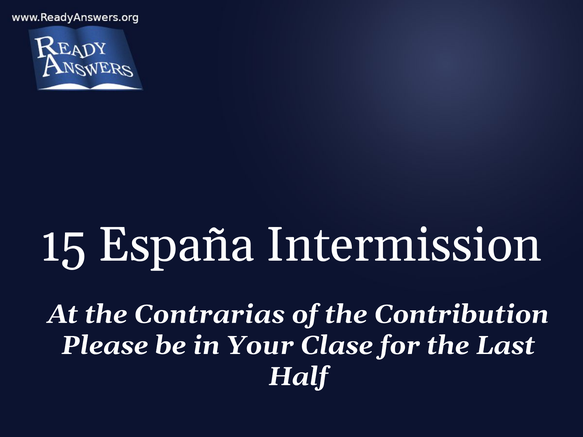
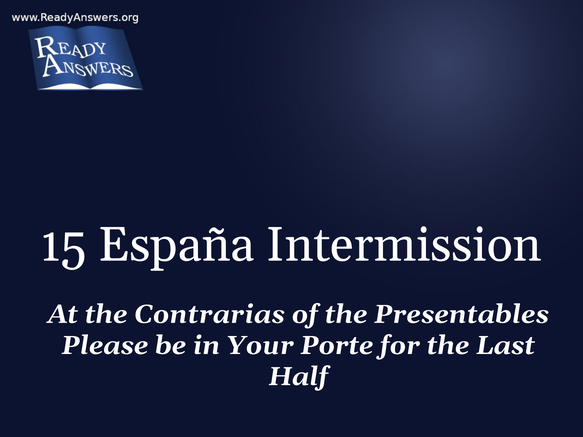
Contribution: Contribution -> Presentables
Clase: Clase -> Porte
